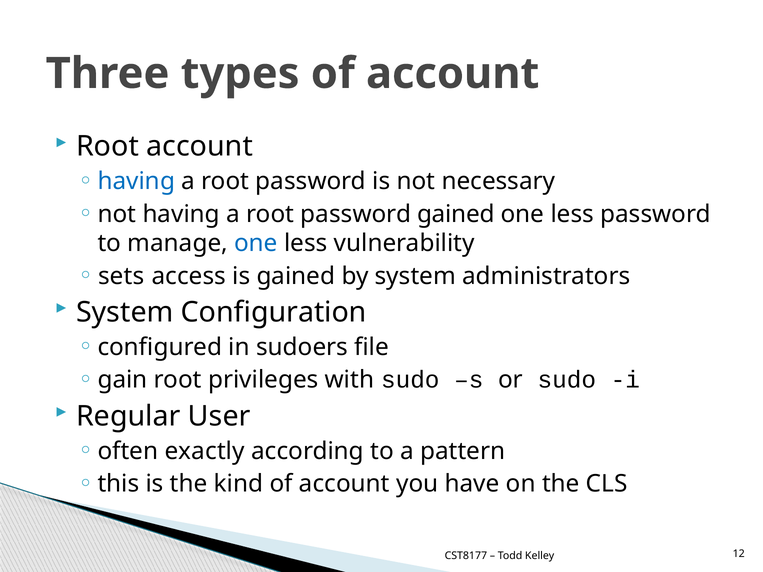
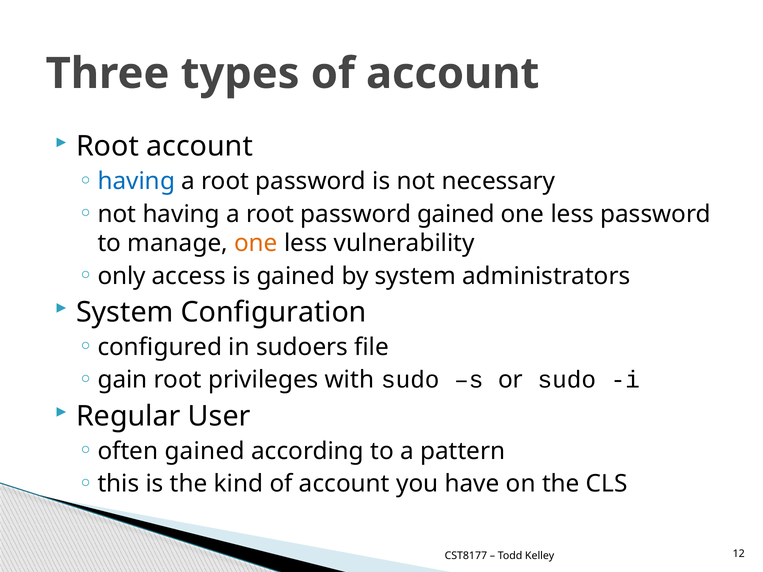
one at (256, 243) colour: blue -> orange
sets: sets -> only
often exactly: exactly -> gained
